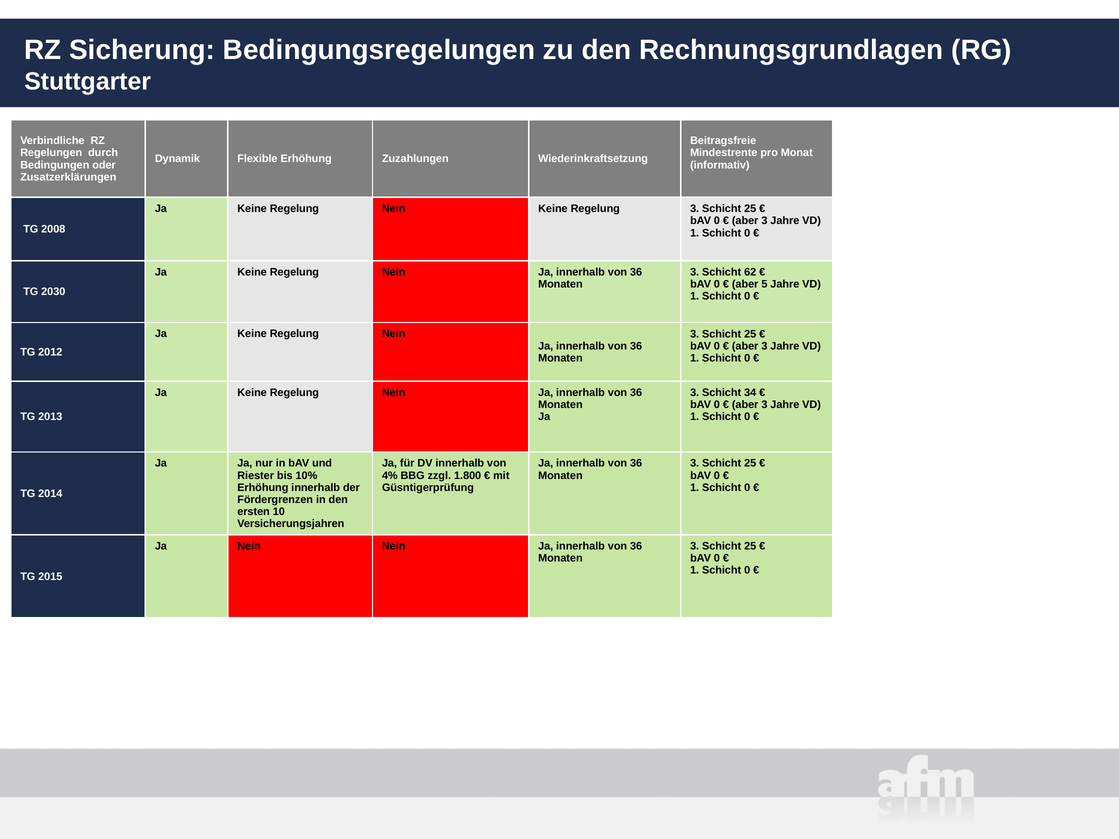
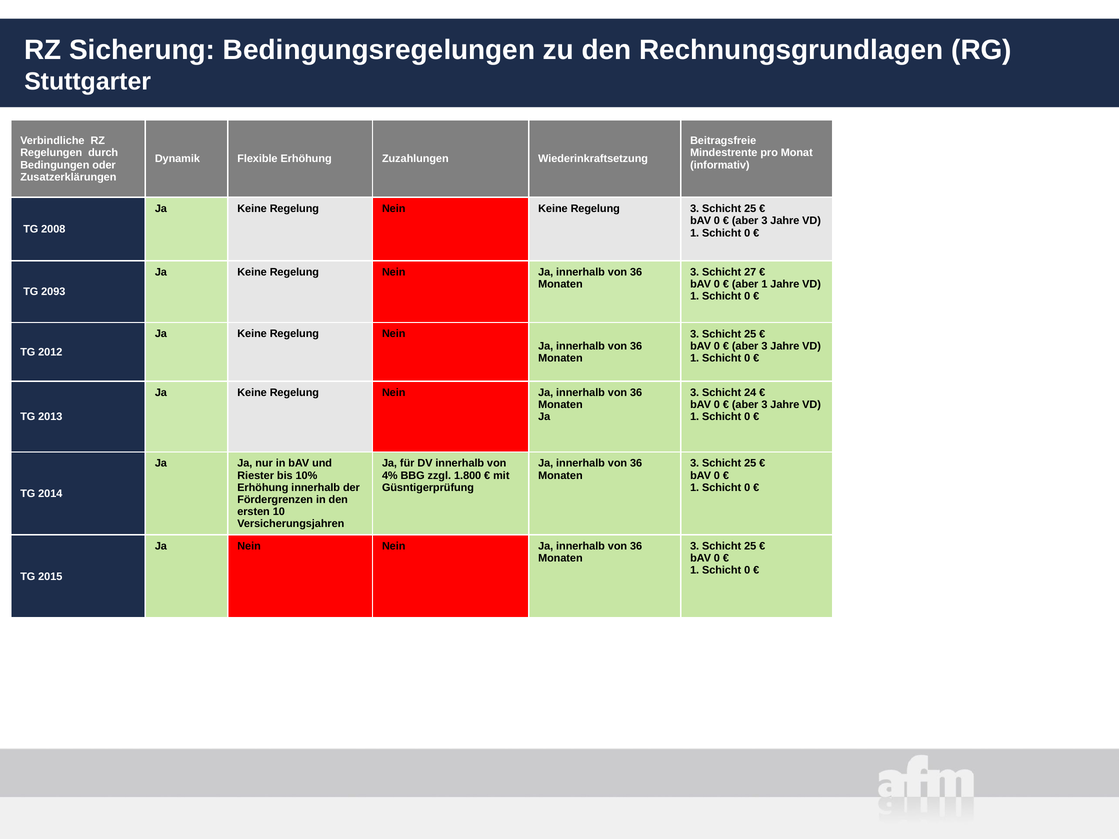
62: 62 -> 27
aber 5: 5 -> 1
2030: 2030 -> 2093
34: 34 -> 24
